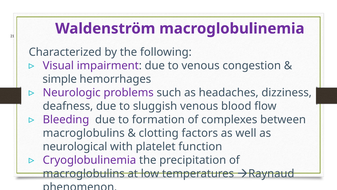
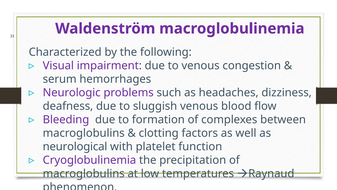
simple: simple -> serum
